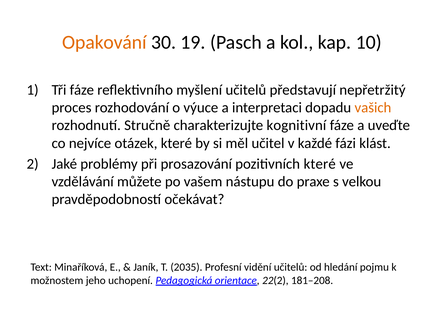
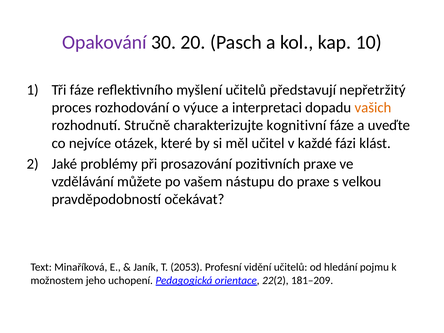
Opakování colour: orange -> purple
19: 19 -> 20
pozitivních které: které -> praxe
2035: 2035 -> 2053
181–208: 181–208 -> 181–209
